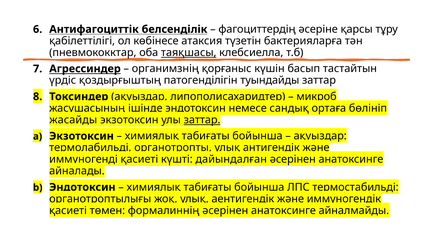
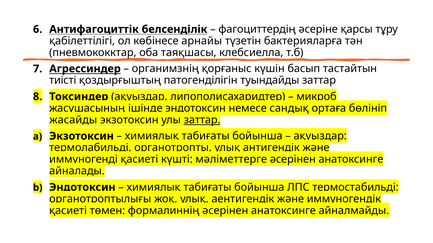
атаксия: атаксия -> арнайы
таяқшасы underline: present -> none
үрдіс: үрдіс -> тиісті
дайындалған: дайындалған -> мәліметтерге
